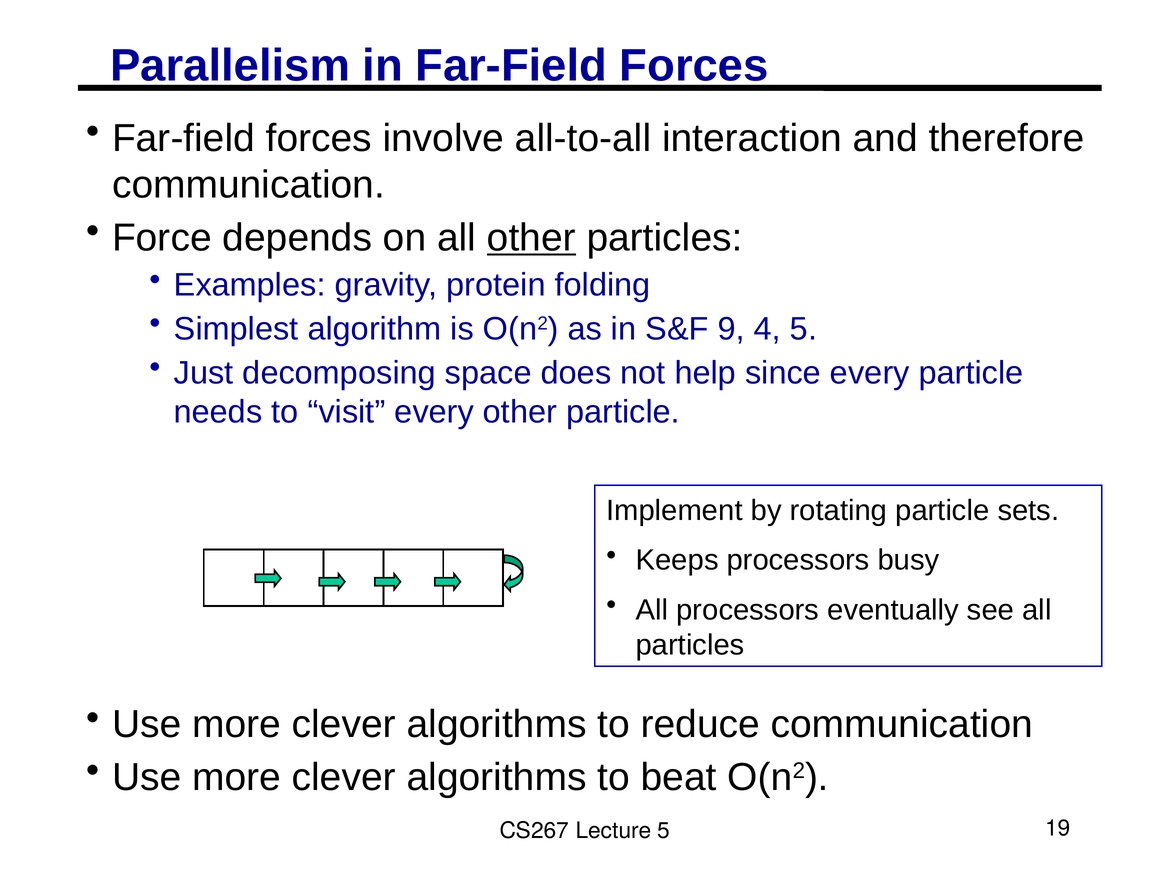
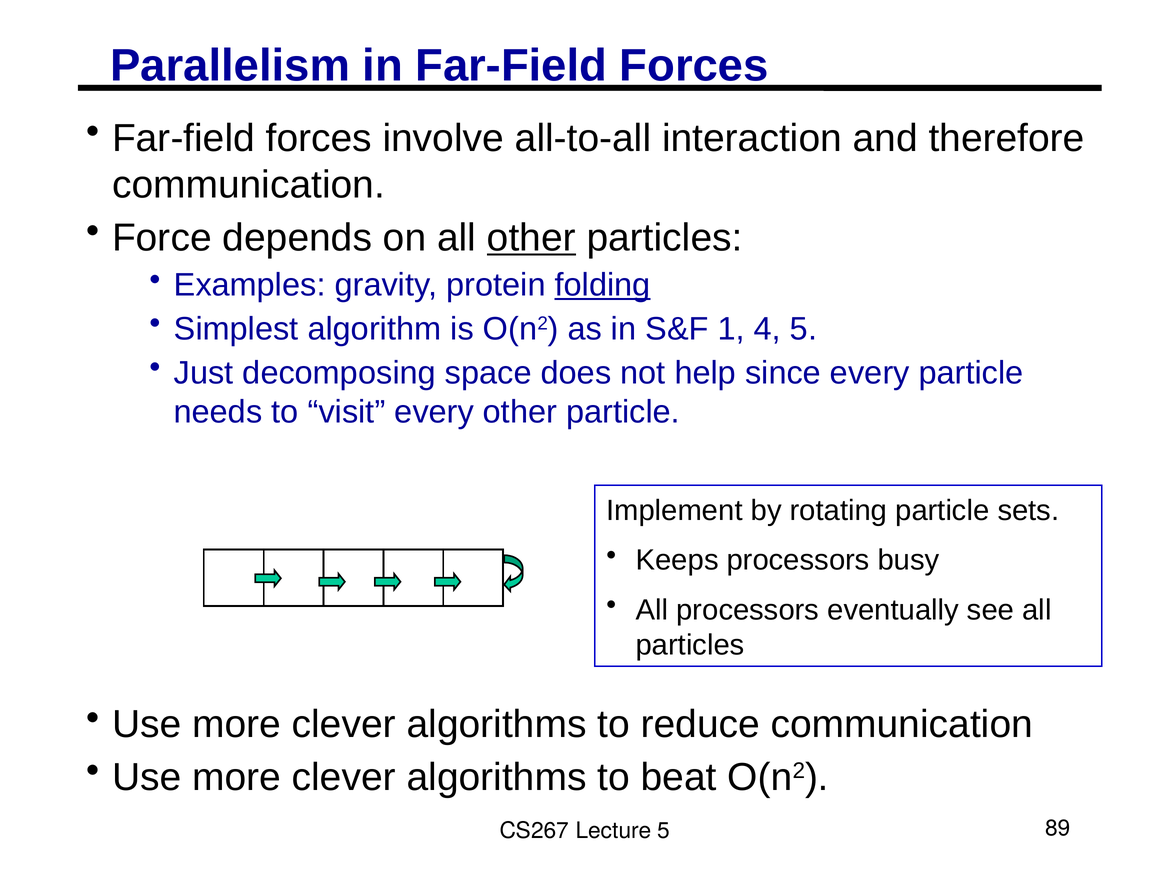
folding underline: none -> present
9: 9 -> 1
19: 19 -> 89
